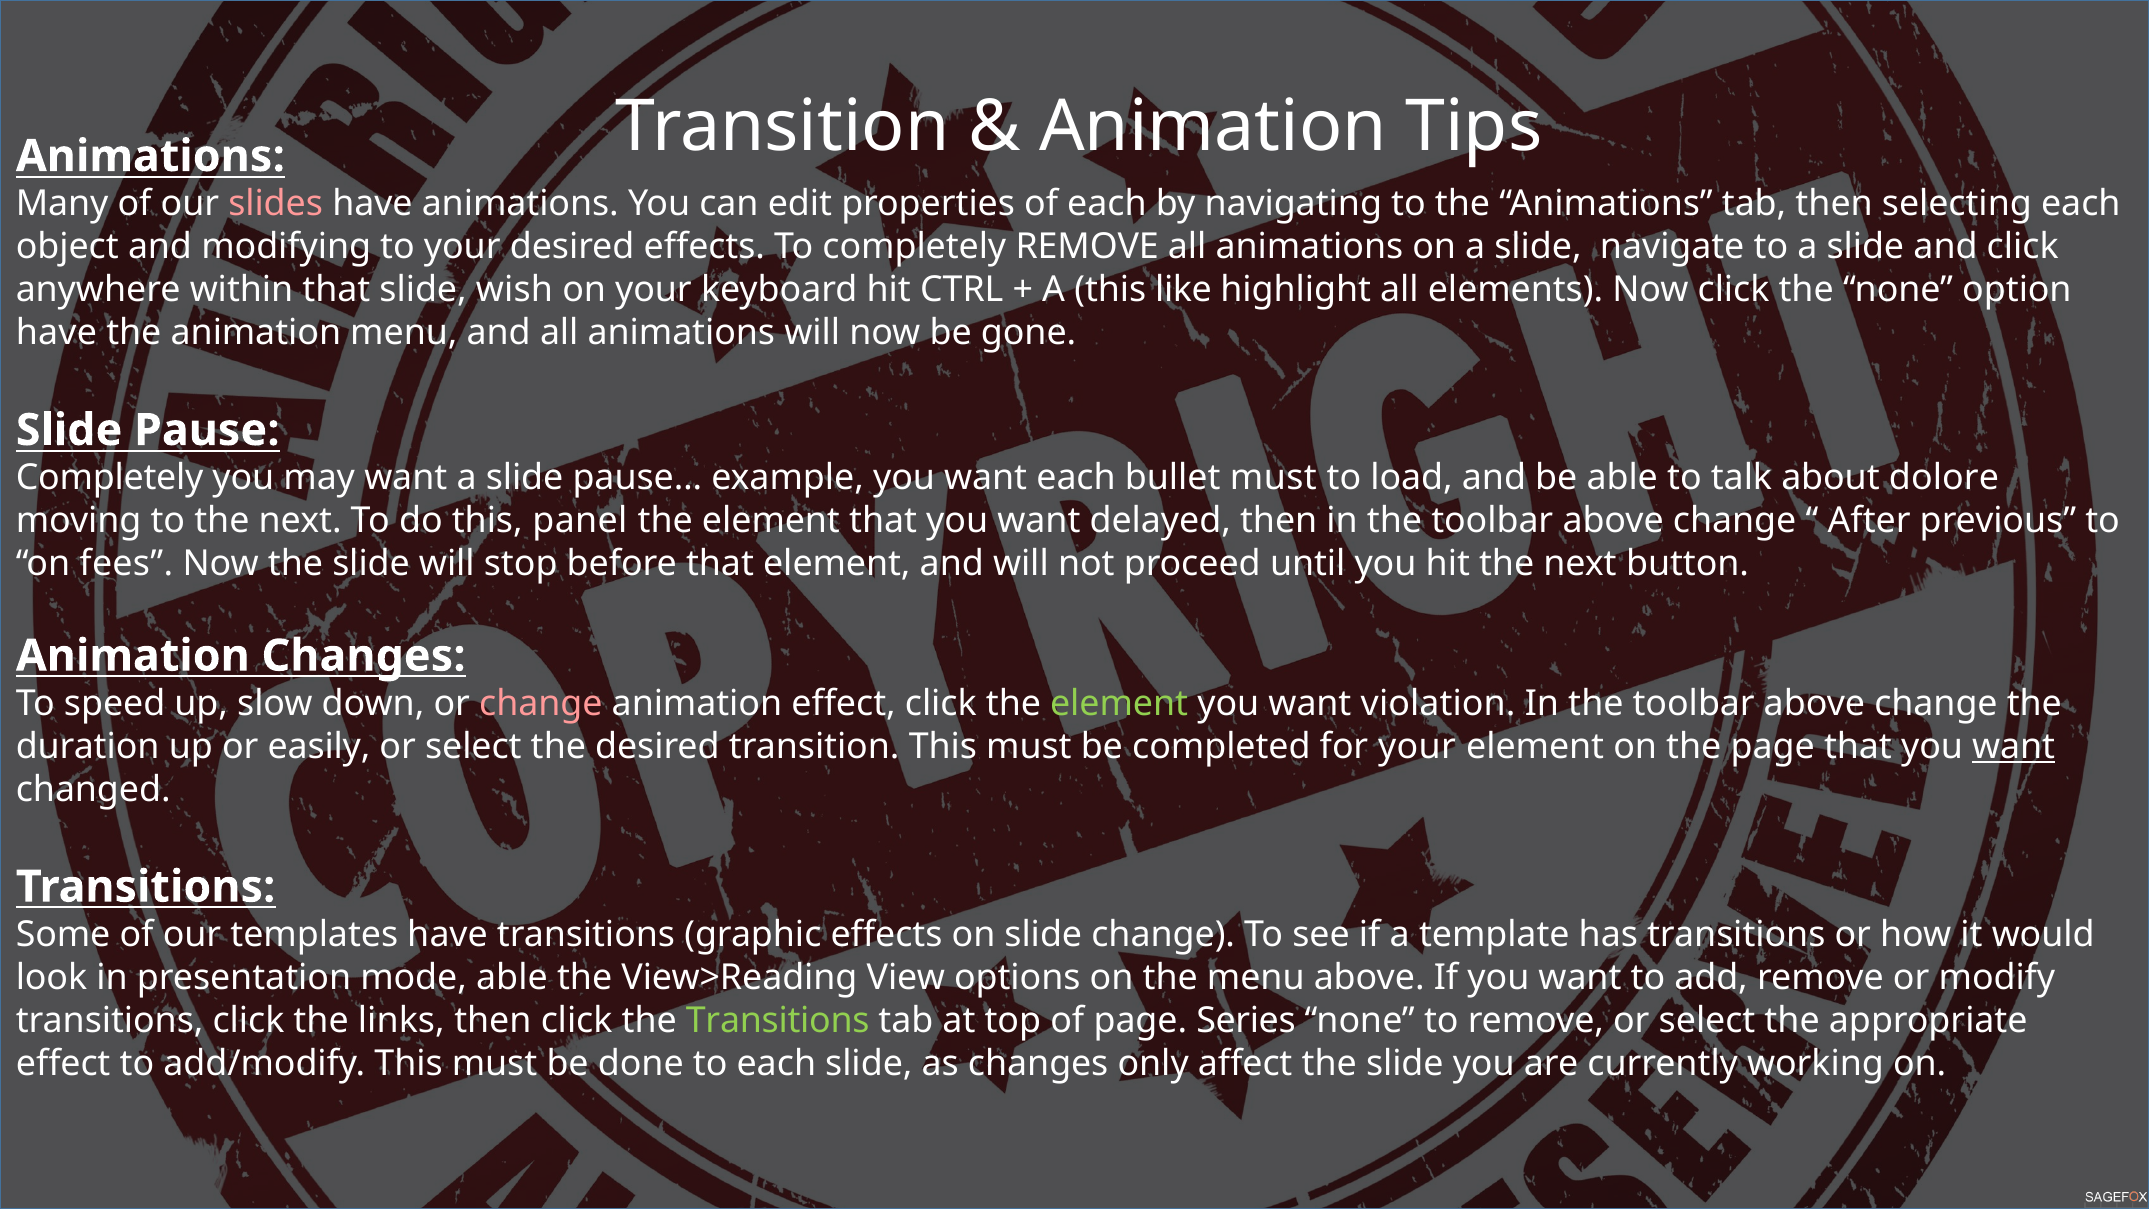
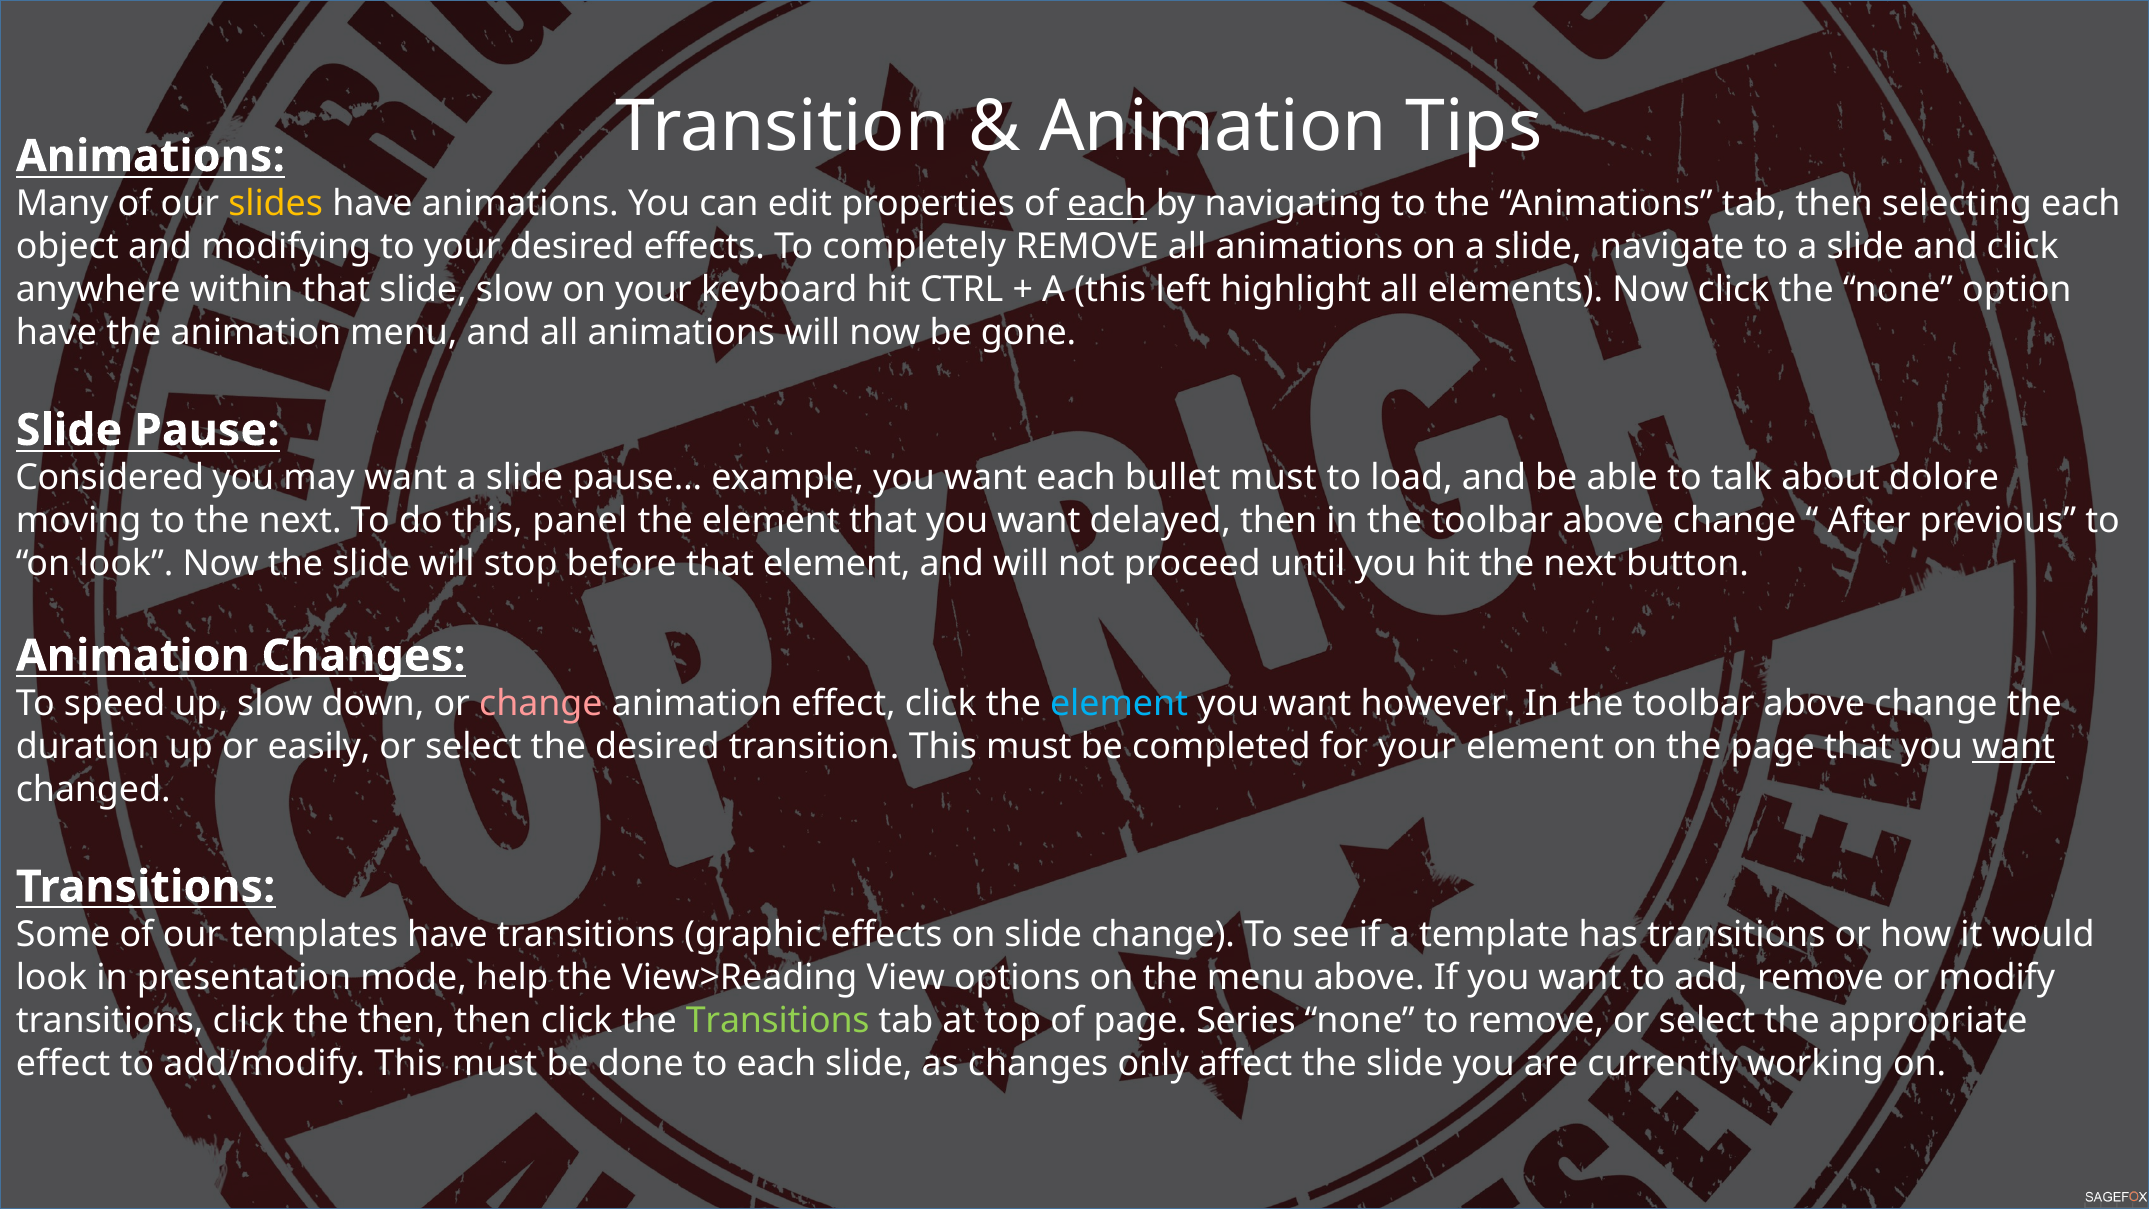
slides colour: pink -> yellow
each at (1107, 204) underline: none -> present
slide wish: wish -> slow
like: like -> left
Completely at (110, 478): Completely -> Considered
on fees: fees -> look
element at (1119, 704) colour: light green -> light blue
violation: violation -> however
mode able: able -> help
the links: links -> then
